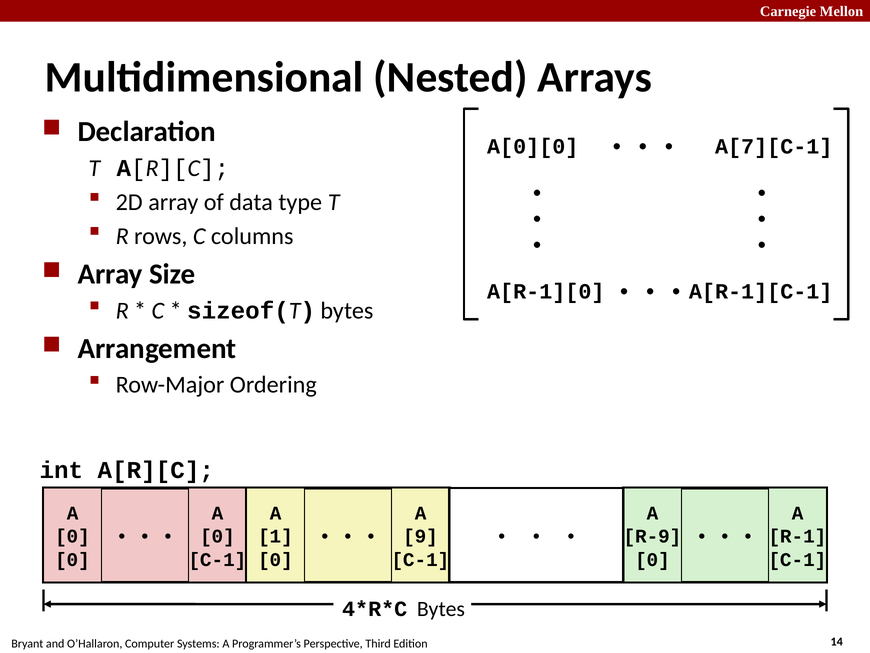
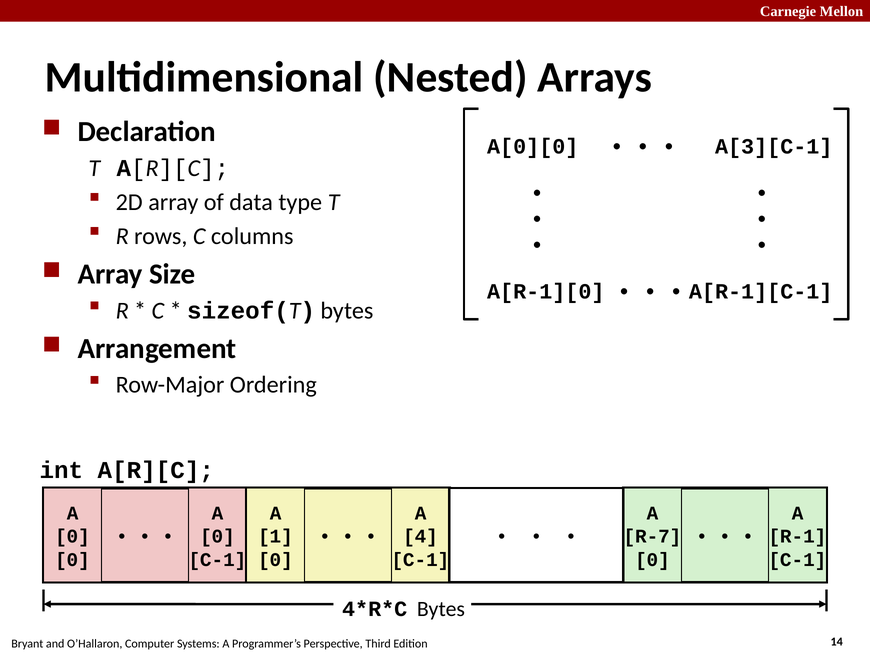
A[7][C-1: A[7][C-1 -> A[3][C-1
9: 9 -> 4
R-9: R-9 -> R-7
